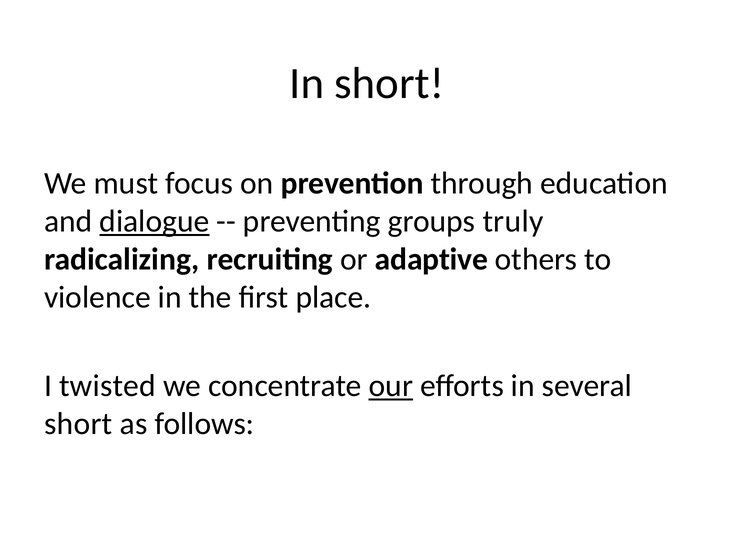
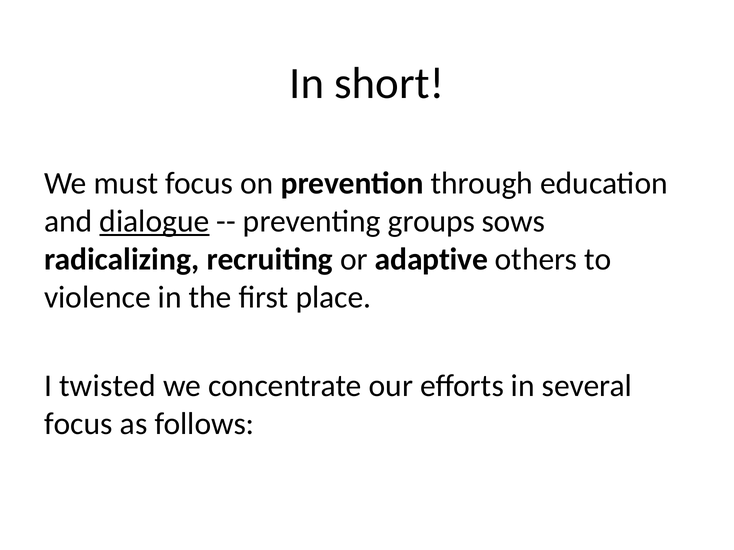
truly: truly -> sows
our underline: present -> none
short at (78, 424): short -> focus
